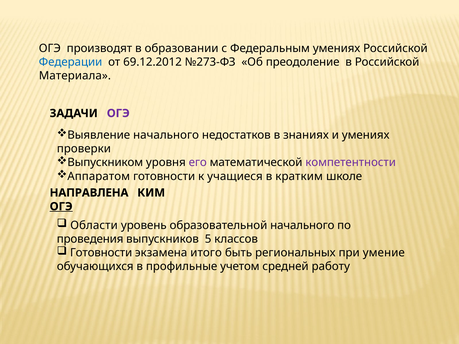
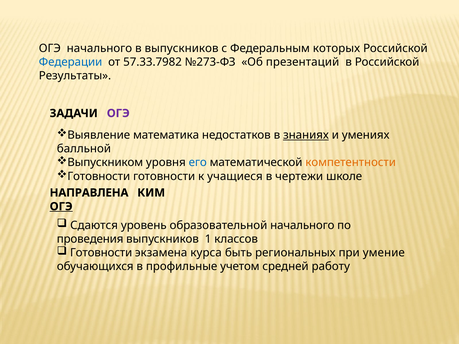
ОГЭ производят: производят -> начального
в образовании: образовании -> выпускников
Федеральным умениях: умениях -> которых
69.12.2012: 69.12.2012 -> 57.33.7982
преодоление: преодоление -> презентаций
Материала: Материала -> Результаты
Выявление начального: начального -> математика
знаниях underline: none -> present
проверки: проверки -> балльной
его colour: purple -> blue
компетентности colour: purple -> orange
Аппаратом at (99, 176): Аппаратом -> Готовности
кратким: кратким -> чертежи
Области: Области -> Сдаются
5: 5 -> 1
итого: итого -> курса
